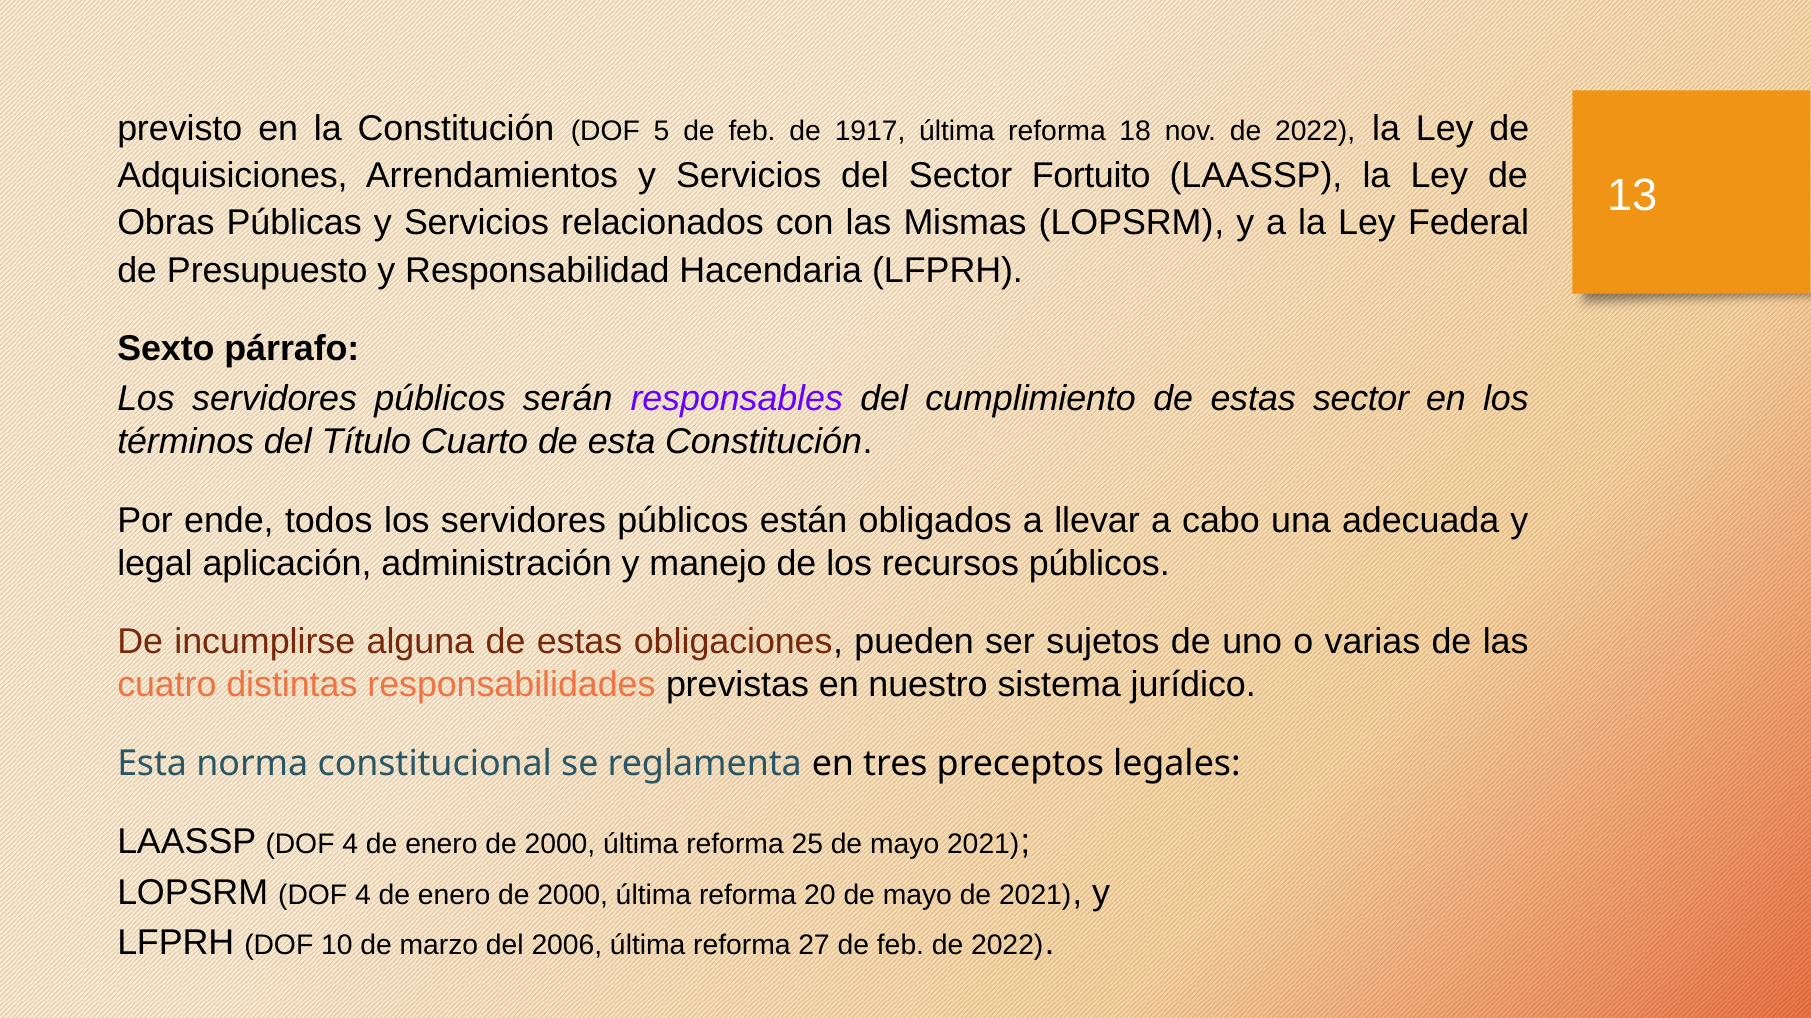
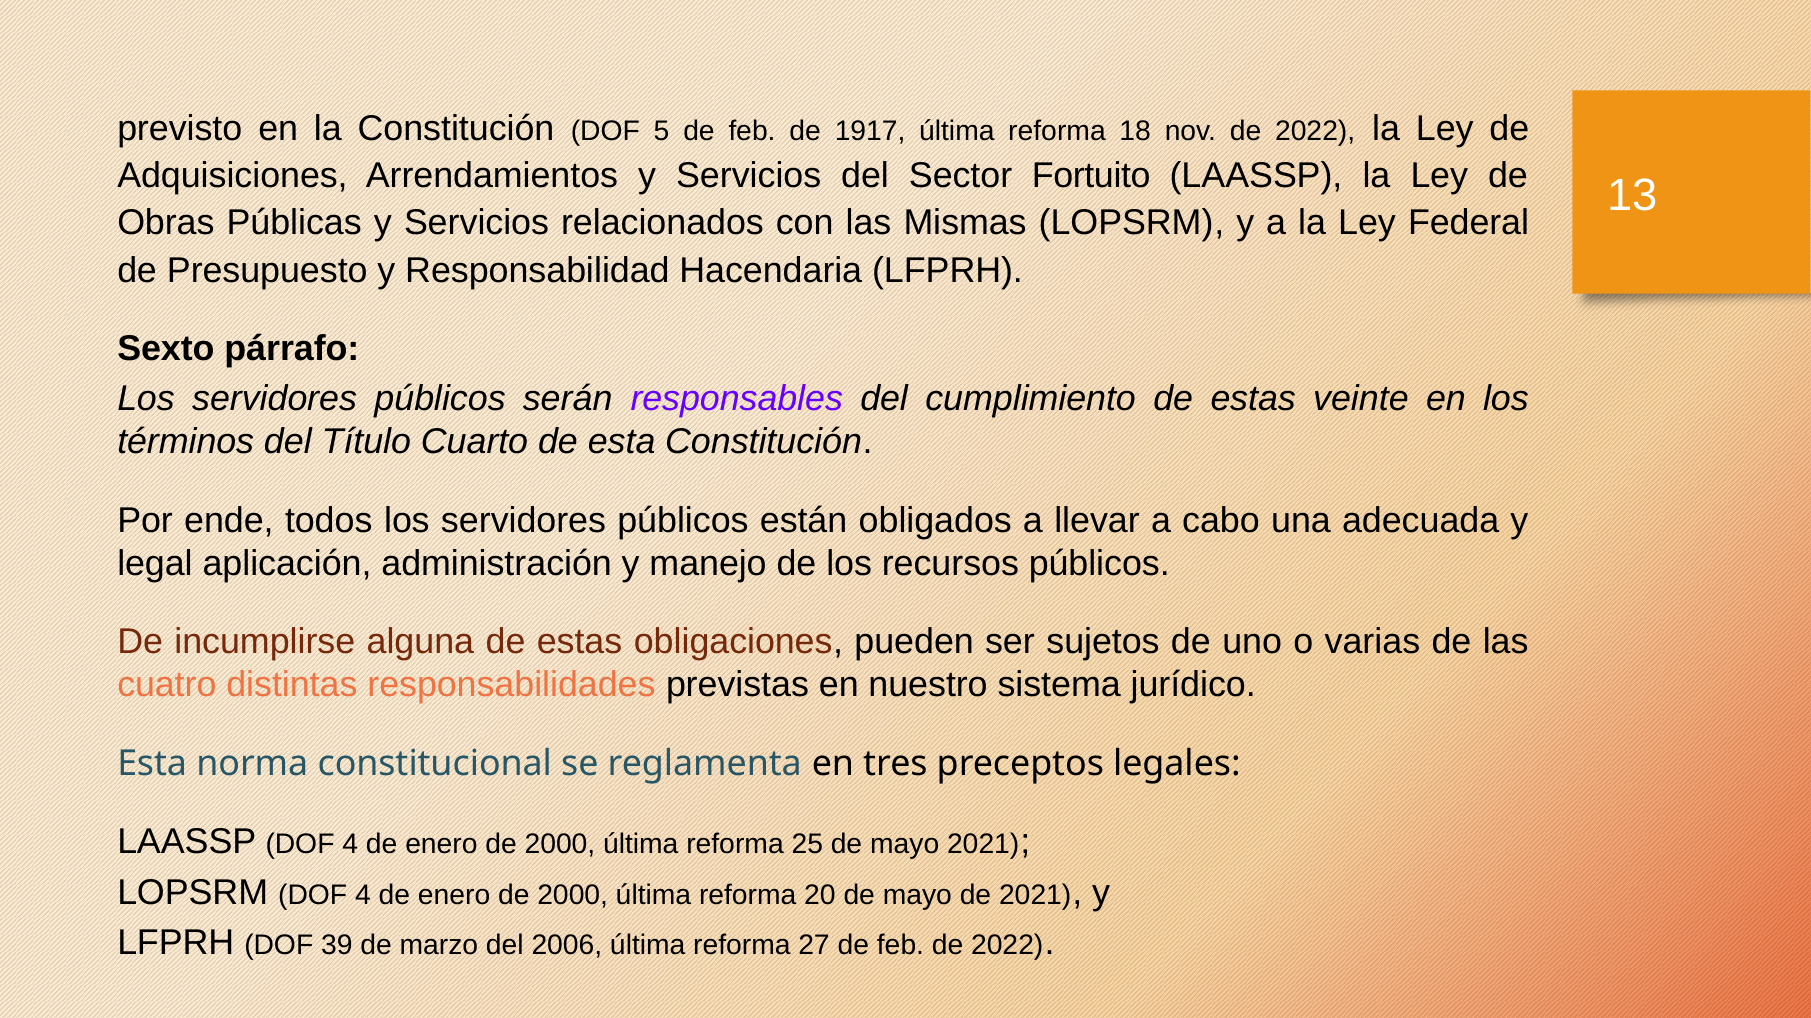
estas sector: sector -> veinte
10: 10 -> 39
